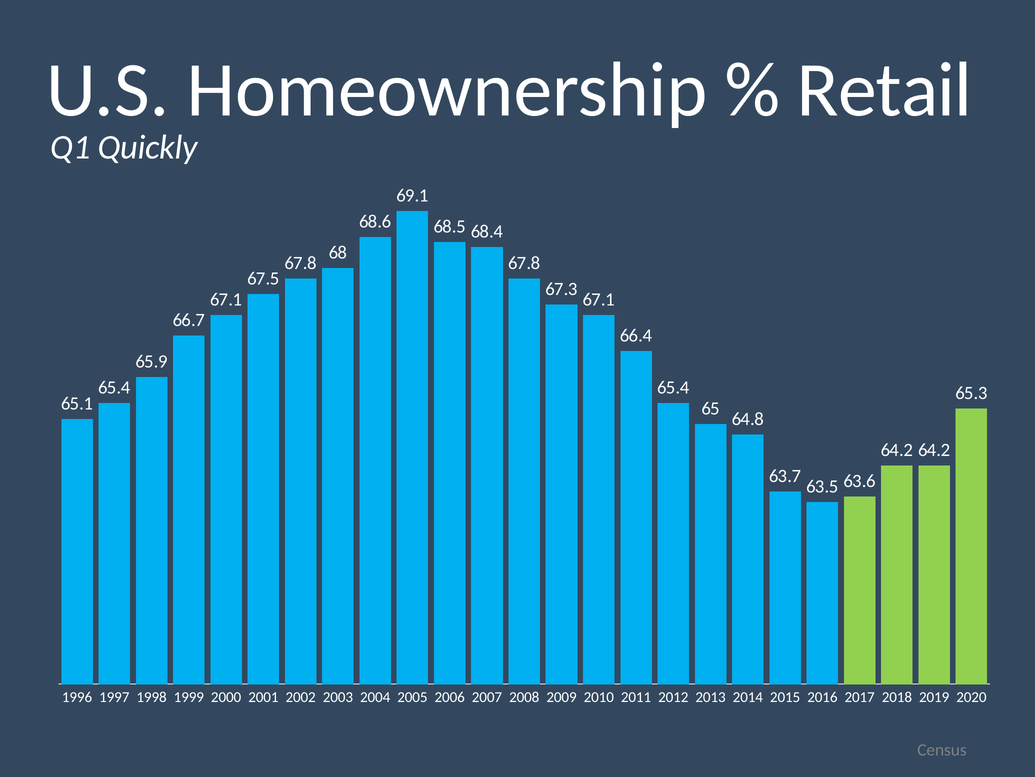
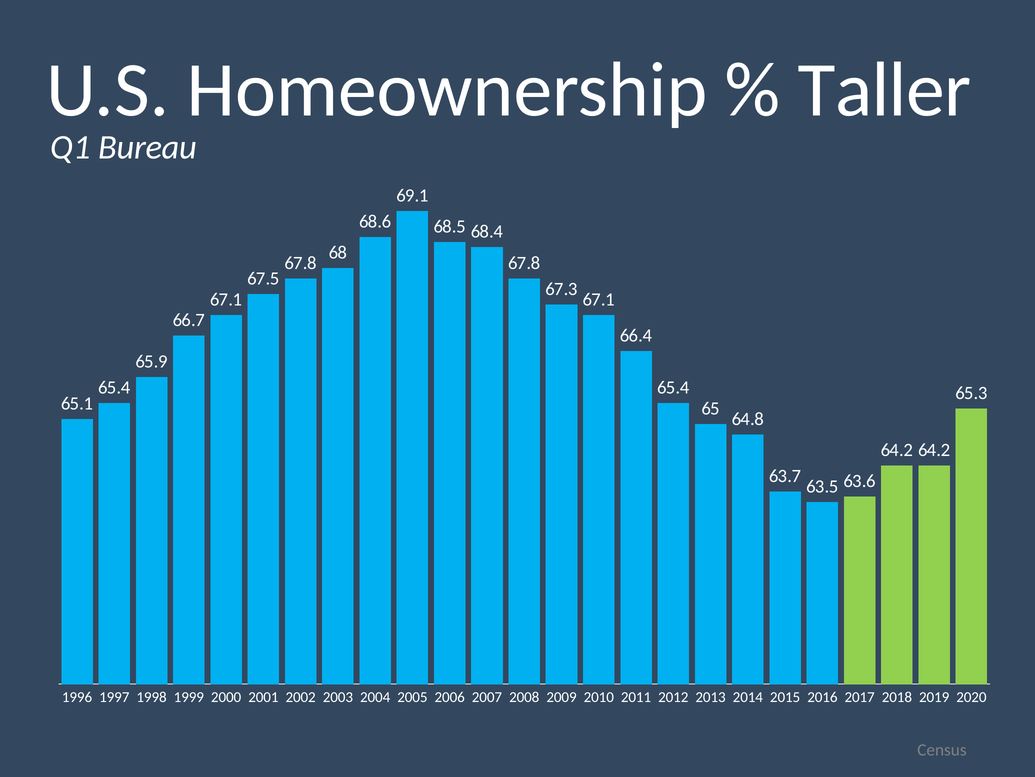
Retail: Retail -> Taller
Quickly: Quickly -> Bureau
